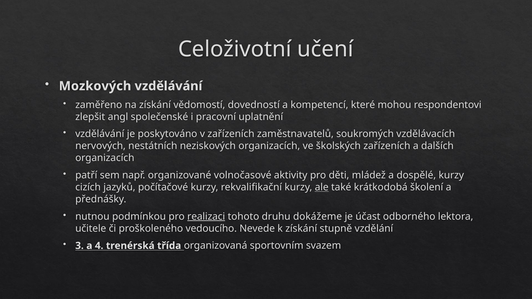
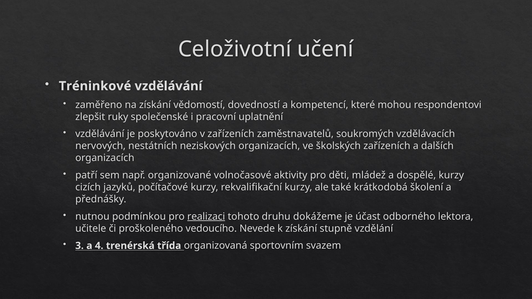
Mozkových: Mozkových -> Tréninkové
angl: angl -> ruky
ale underline: present -> none
